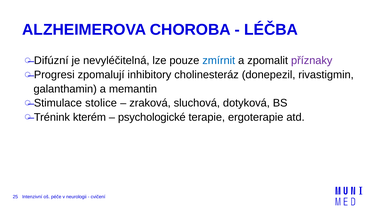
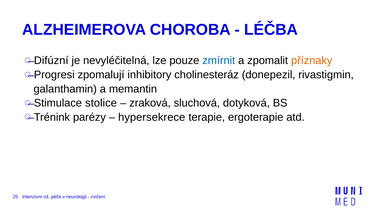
příznaky colour: purple -> orange
kterém: kterém -> parézy
psychologické: psychologické -> hypersekrece
